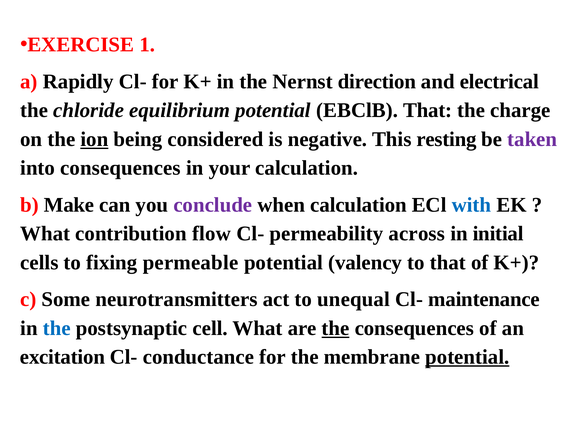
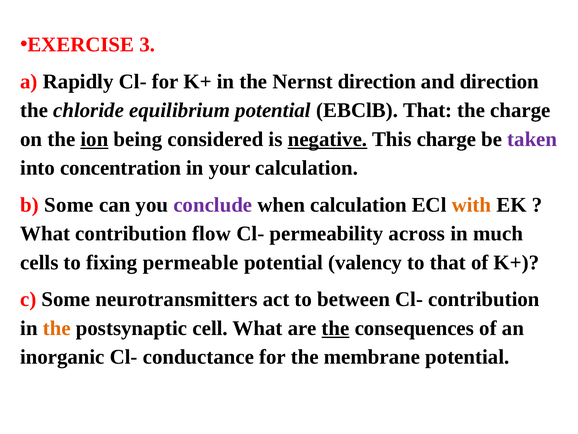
1: 1 -> 3
and electrical: electrical -> direction
negative underline: none -> present
This resting: resting -> charge
into consequences: consequences -> concentration
b Make: Make -> Some
with colour: blue -> orange
initial: initial -> much
unequal: unequal -> between
Cl- maintenance: maintenance -> contribution
the at (57, 328) colour: blue -> orange
excitation: excitation -> inorganic
potential at (467, 357) underline: present -> none
